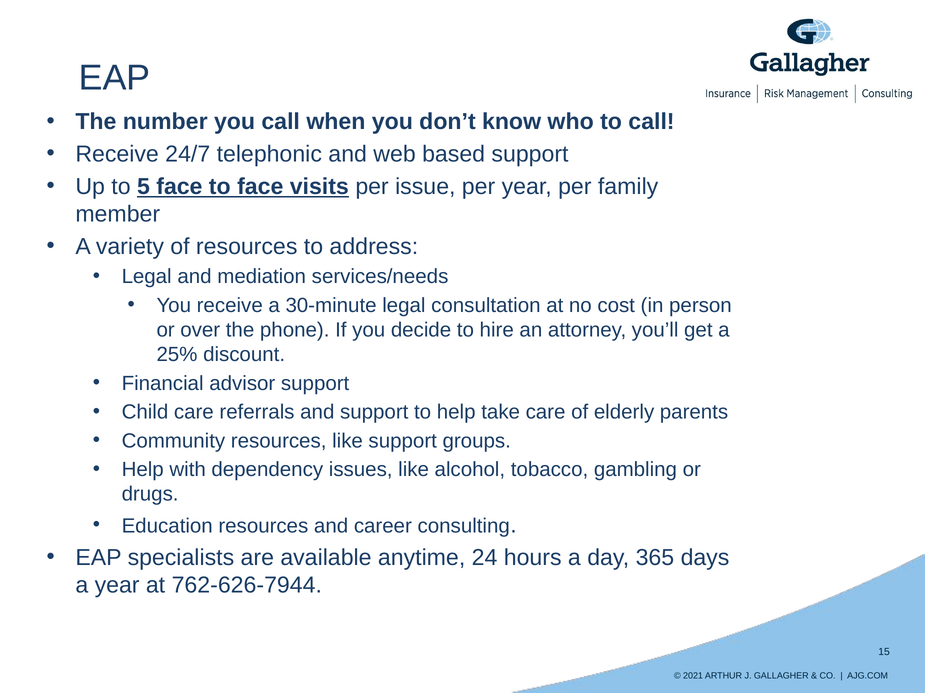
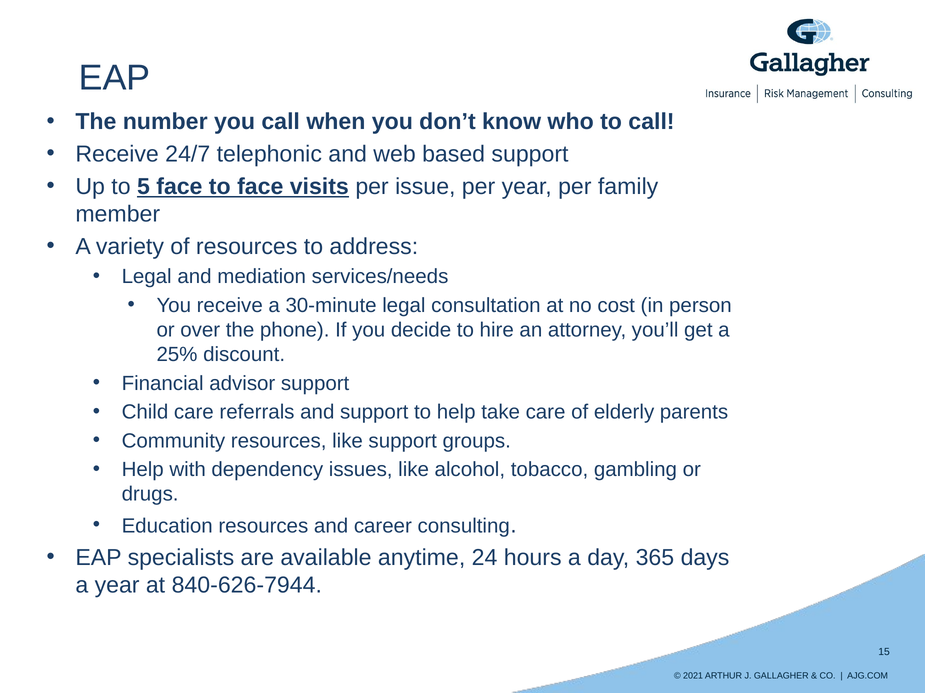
762-626-7944: 762-626-7944 -> 840-626-7944
